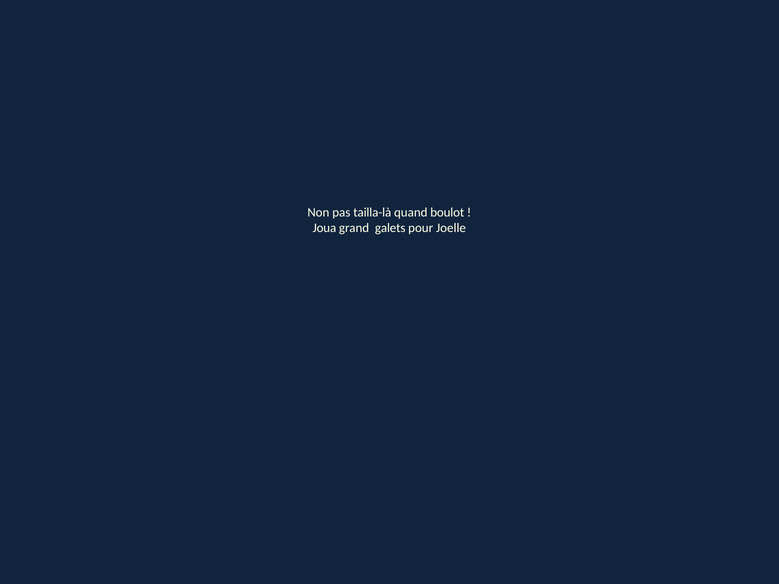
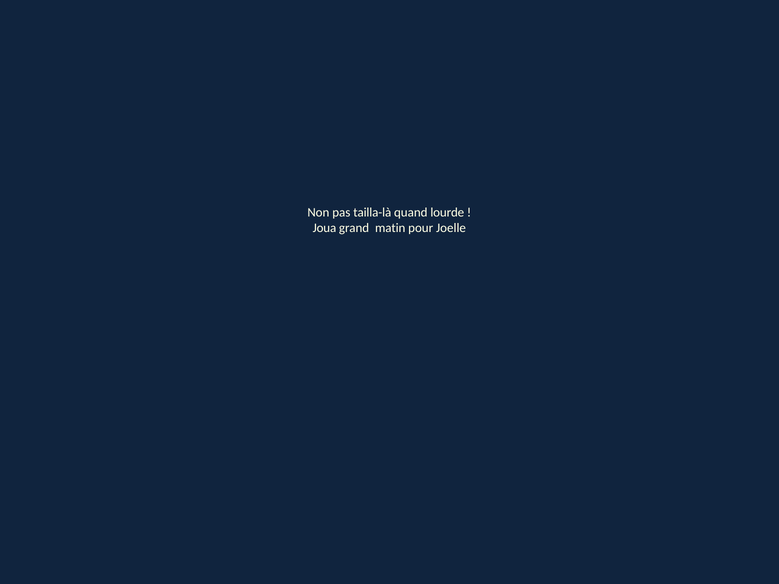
boulot: boulot -> lourde
galets: galets -> matin
